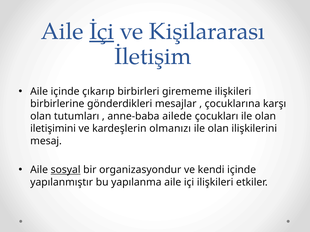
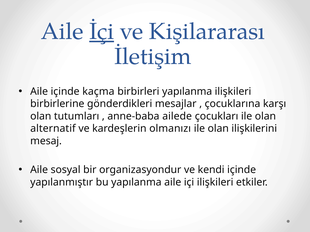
çıkarıp: çıkarıp -> kaçma
birbirleri girememe: girememe -> yapılanma
iletişimini: iletişimini -> alternatif
sosyal underline: present -> none
